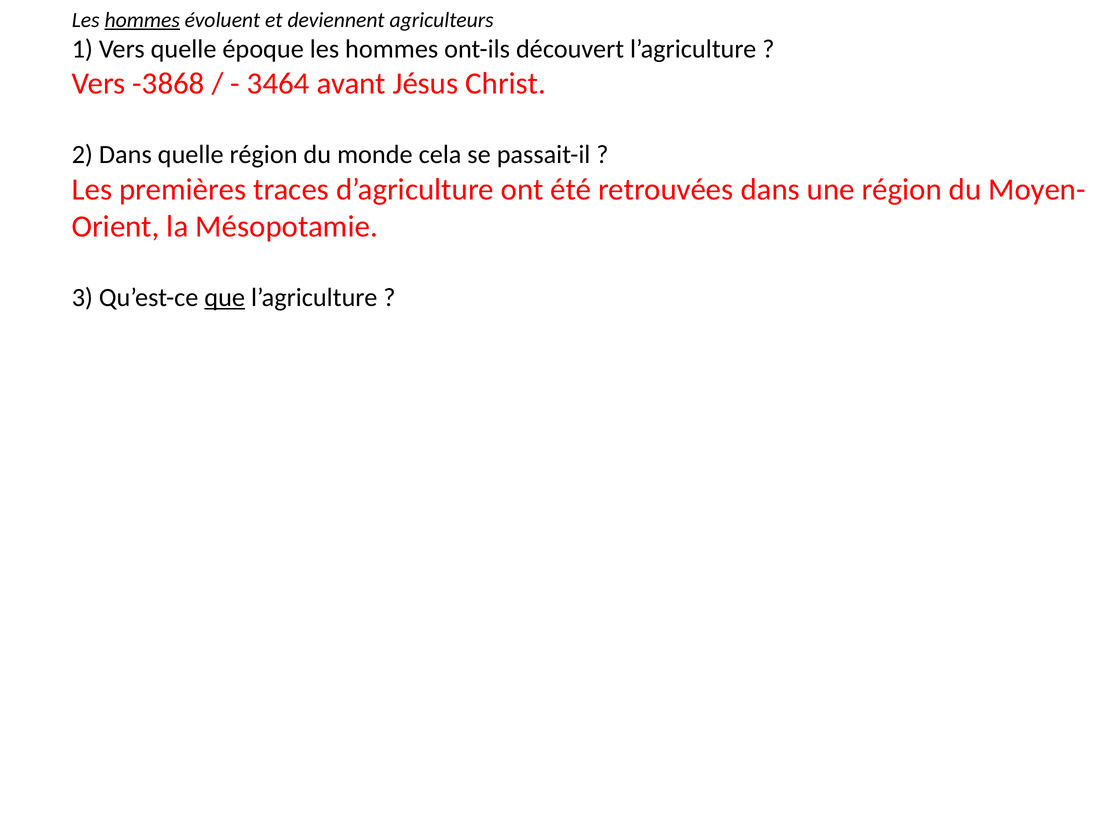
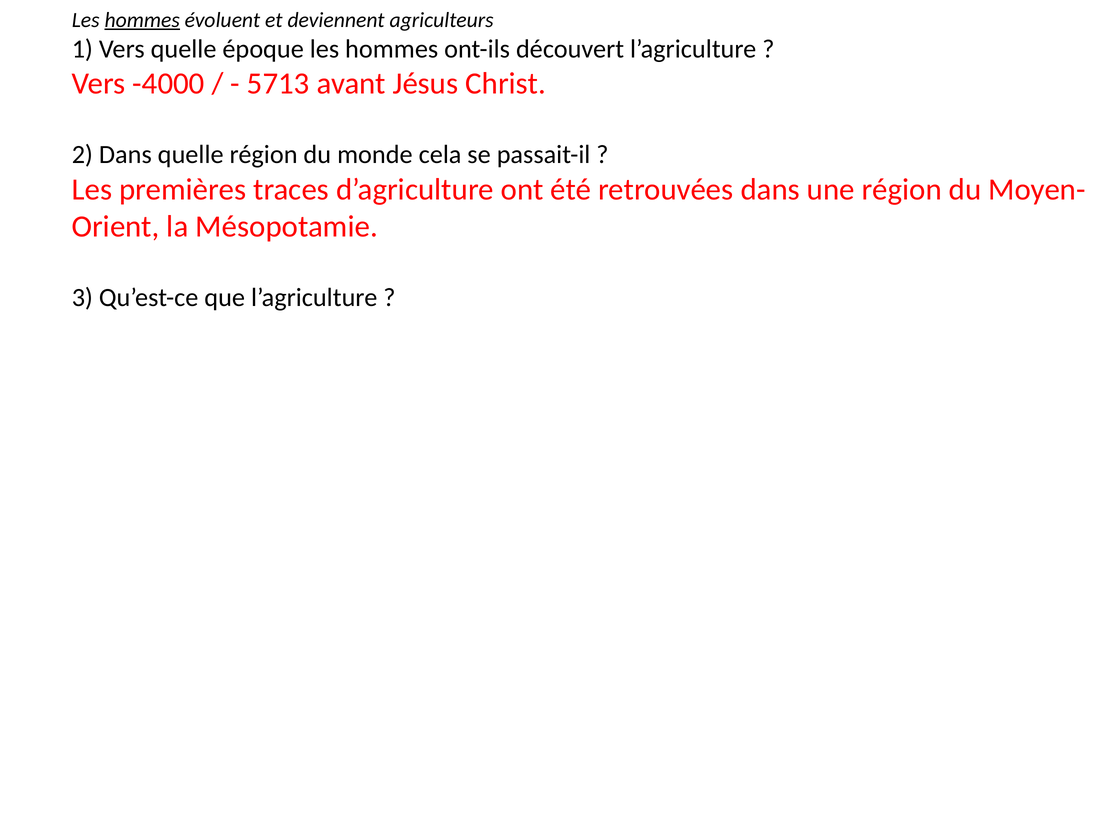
-3868: -3868 -> -4000
3464: 3464 -> 5713
que underline: present -> none
